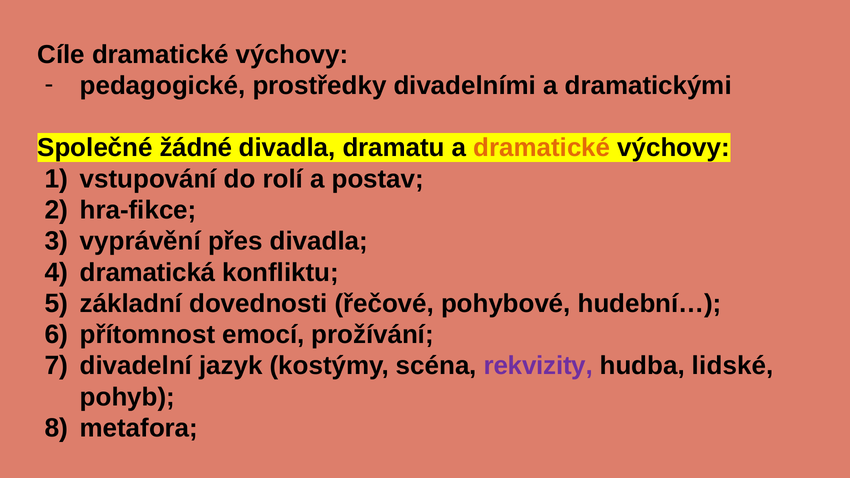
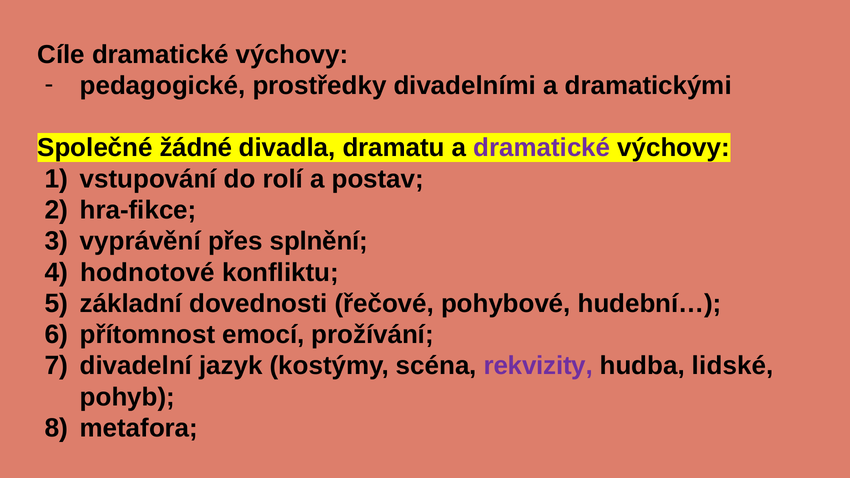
dramatické at (542, 148) colour: orange -> purple
přes divadla: divadla -> splnění
dramatická: dramatická -> hodnotové
